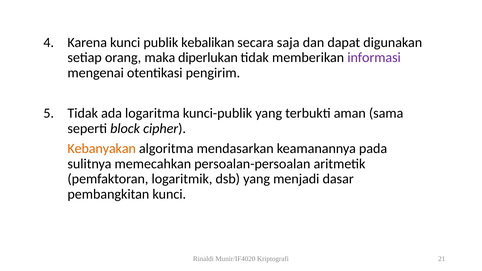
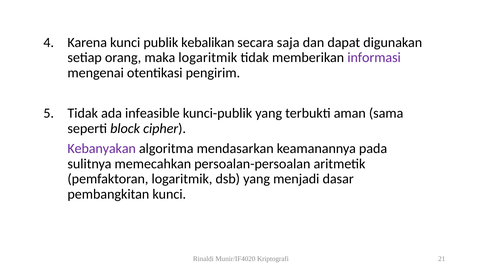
maka diperlukan: diperlukan -> logaritmik
logaritma: logaritma -> infeasible
Kebanyakan colour: orange -> purple
